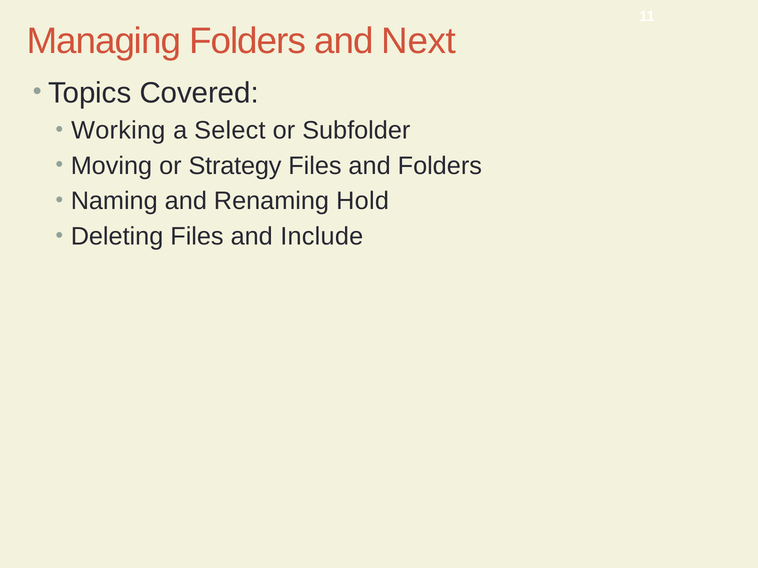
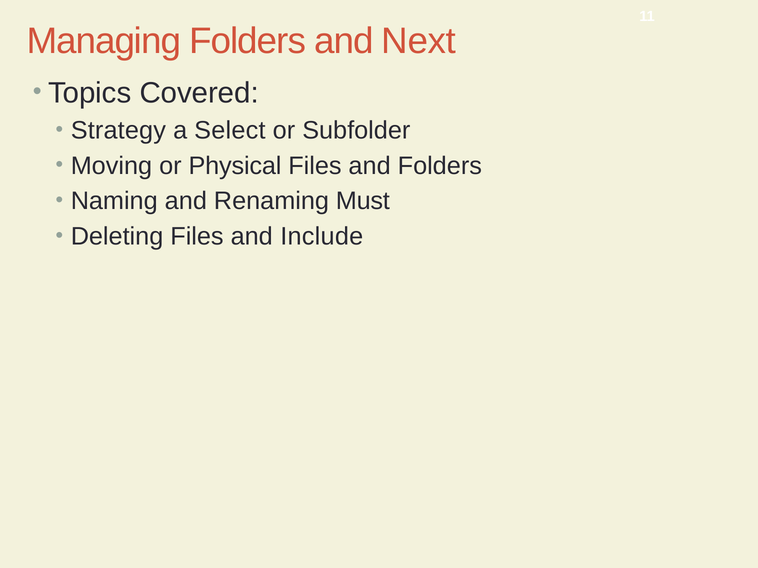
Working: Working -> Strategy
Strategy: Strategy -> Physical
Hold: Hold -> Must
